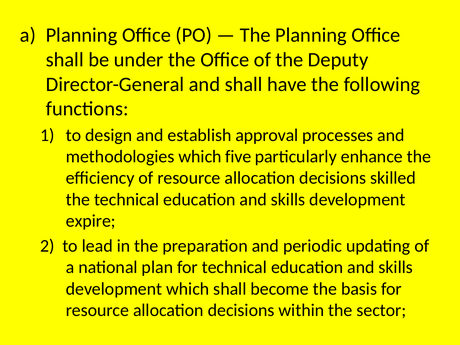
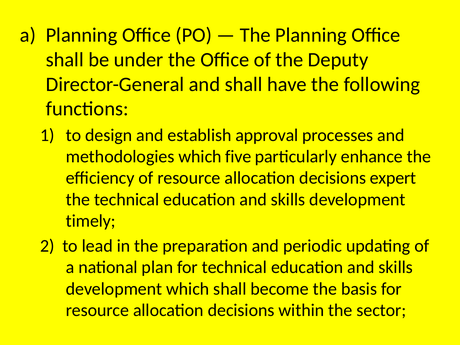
skilled: skilled -> expert
expire: expire -> timely
